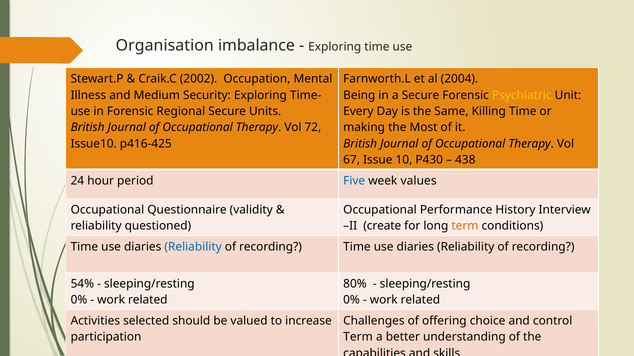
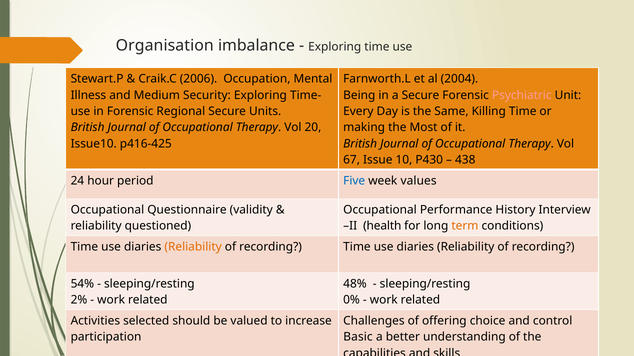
2002: 2002 -> 2006
Psychiatric colour: yellow -> pink
72: 72 -> 20
create: create -> health
Reliability at (193, 247) colour: blue -> orange
80%: 80% -> 48%
0% at (79, 301): 0% -> 2%
Term at (358, 338): Term -> Basic
